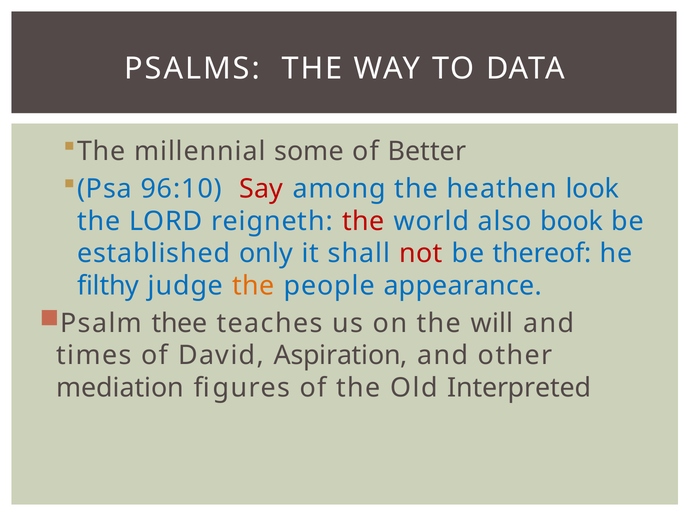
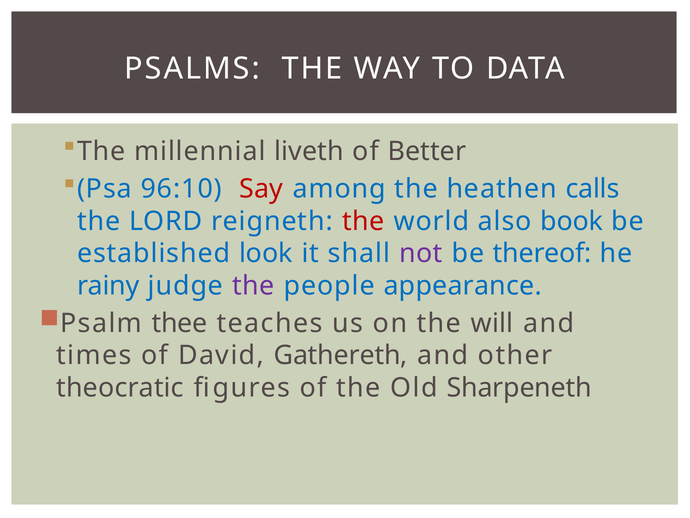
some: some -> liveth
look: look -> calls
only: only -> look
not colour: red -> purple
filthy: filthy -> rainy
the at (253, 285) colour: orange -> purple
Aspiration: Aspiration -> Gathereth
mediation: mediation -> theocratic
Interpreted: Interpreted -> Sharpeneth
